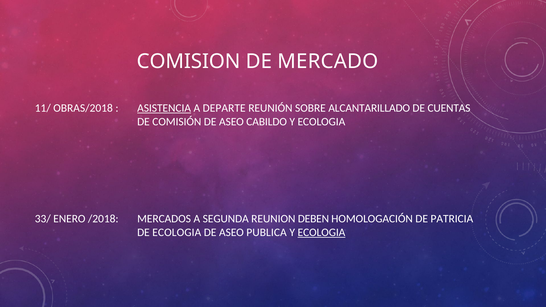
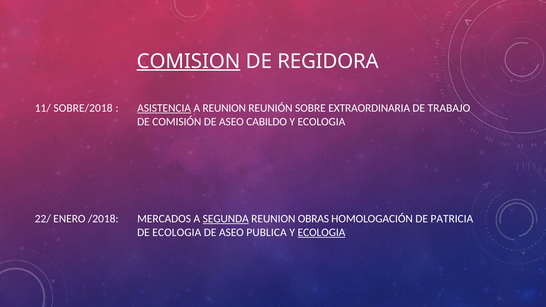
COMISION underline: none -> present
MERCADO: MERCADO -> REGIDORA
OBRAS/2018: OBRAS/2018 -> SOBRE/2018
A DEPARTE: DEPARTE -> REUNION
ALCANTARILLADO: ALCANTARILLADO -> EXTRAORDINARIA
CUENTAS: CUENTAS -> TRABAJO
33/: 33/ -> 22/
SEGUNDA underline: none -> present
DEBEN: DEBEN -> OBRAS
